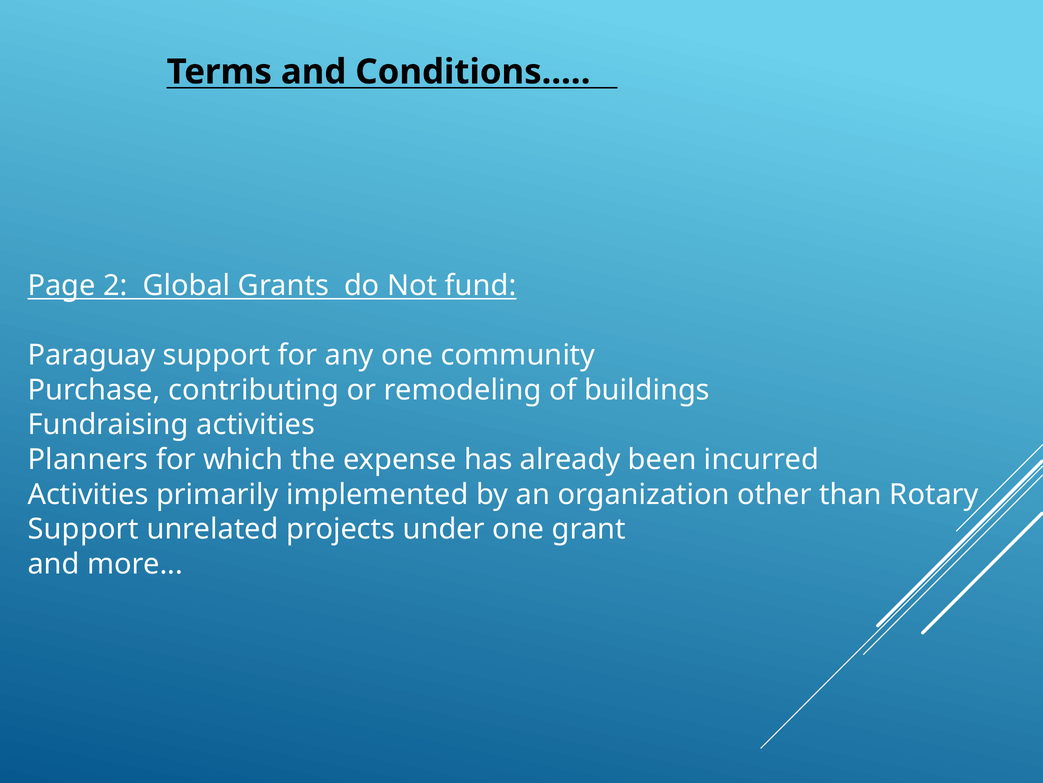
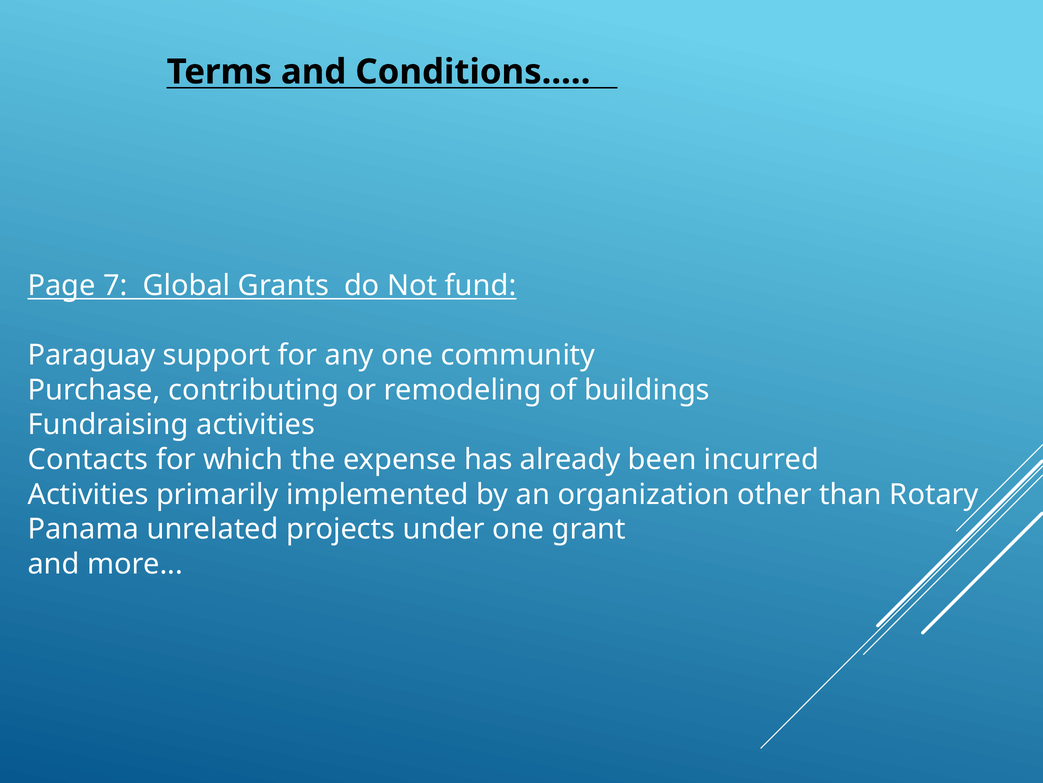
2: 2 -> 7
Planners: Planners -> Contacts
Support at (83, 529): Support -> Panama
